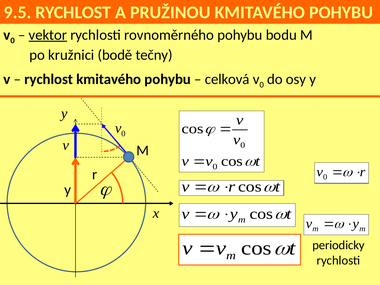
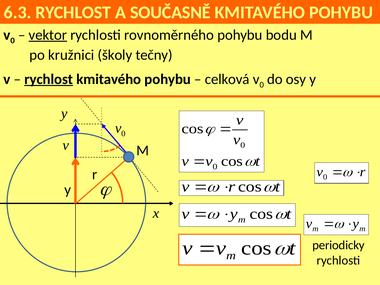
9.5: 9.5 -> 6.3
PRUŽINOU: PRUŽINOU -> SOUČASNĚ
bodě: bodě -> školy
rychlost at (49, 79) underline: none -> present
